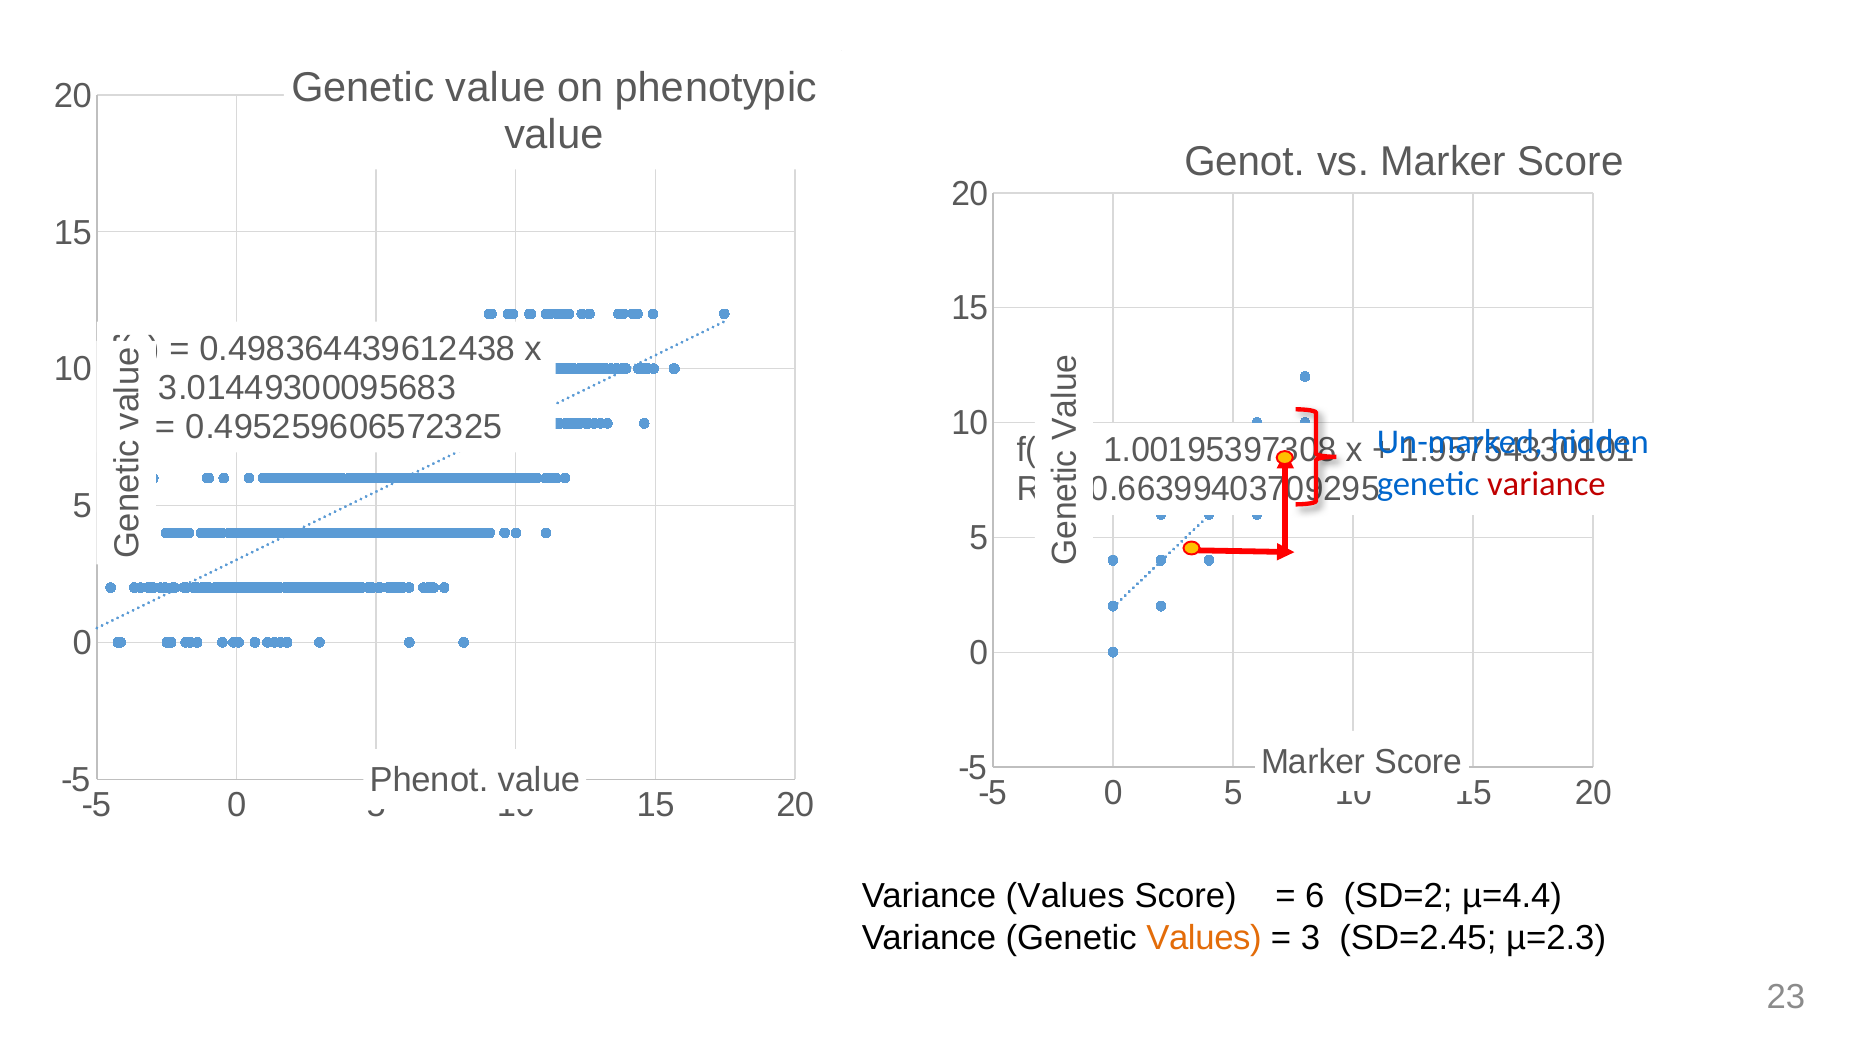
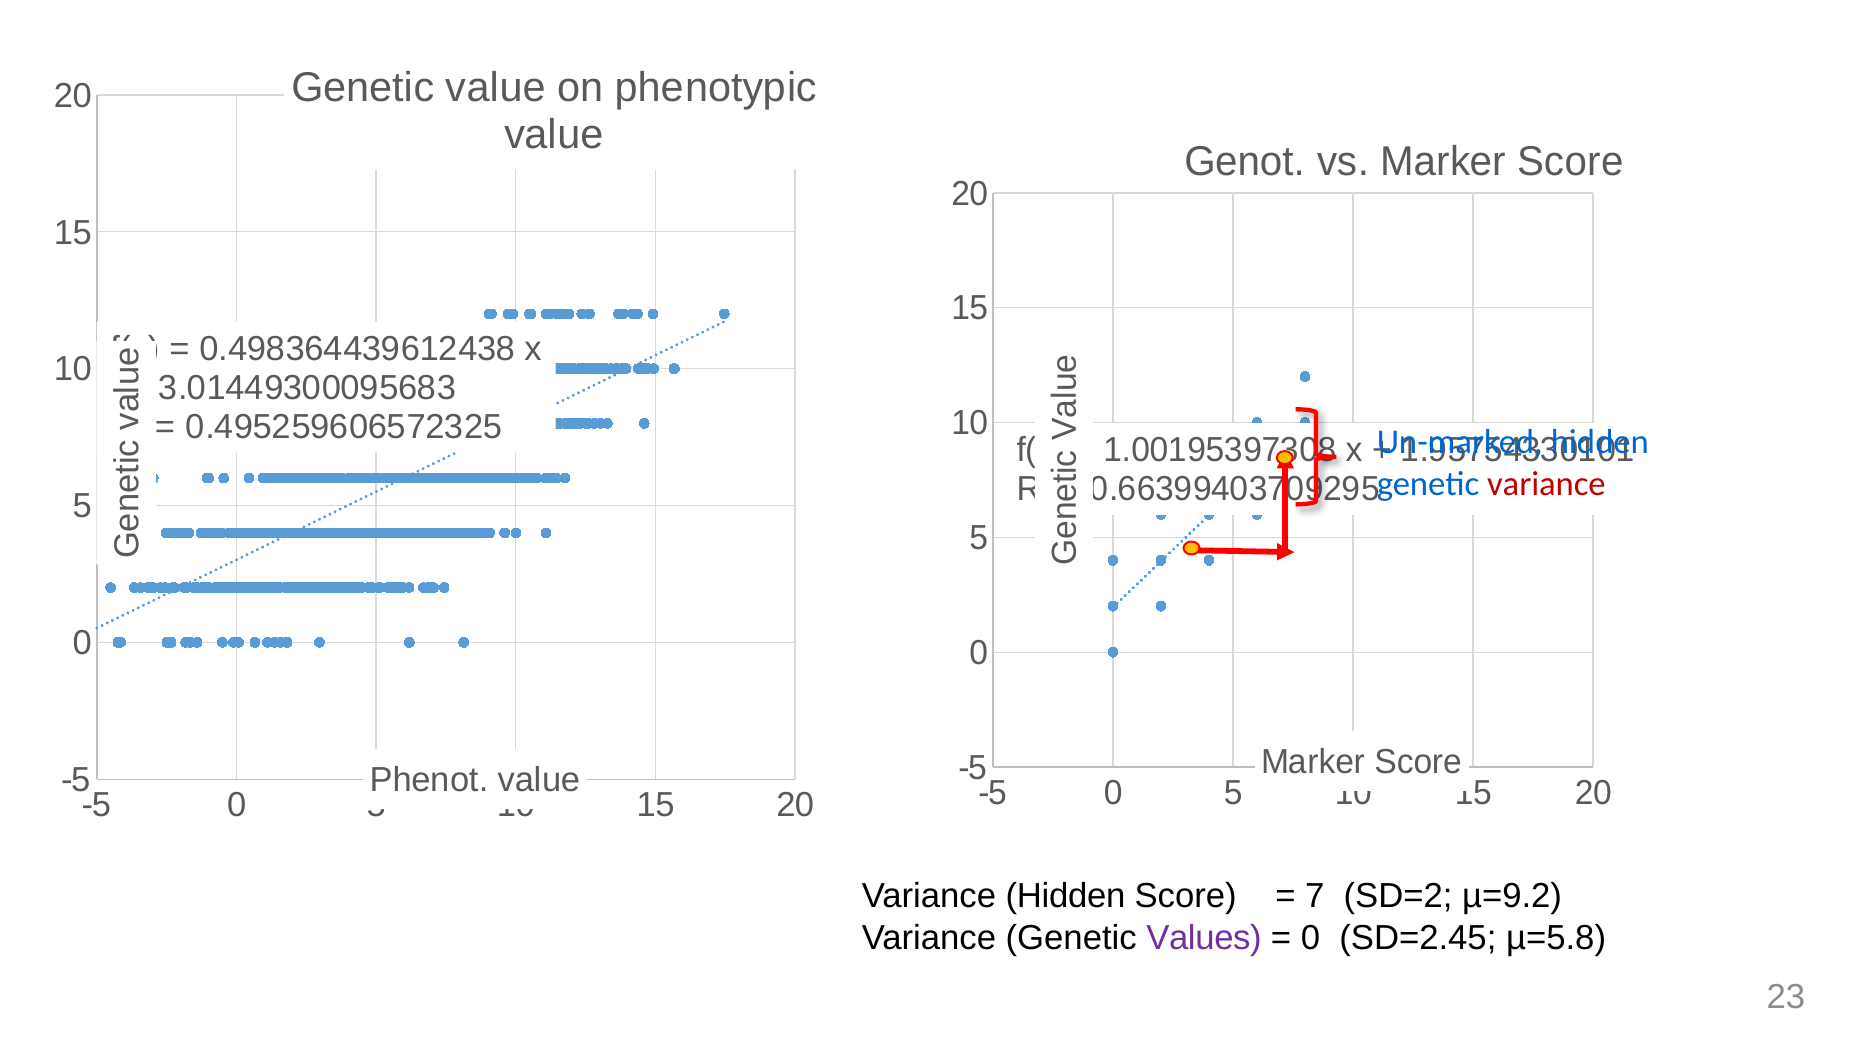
Variance Values: Values -> Hidden
6: 6 -> 7
µ=4.4: µ=4.4 -> µ=9.2
Values at (1204, 938) colour: orange -> purple
3 at (1310, 938): 3 -> 0
µ=2.3: µ=2.3 -> µ=5.8
